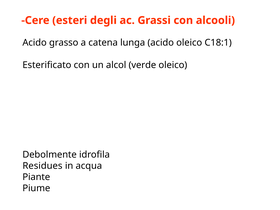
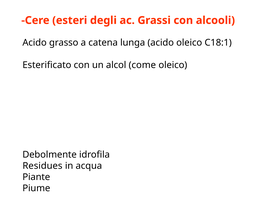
verde: verde -> come
